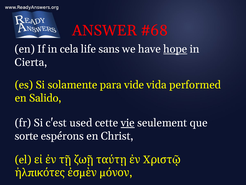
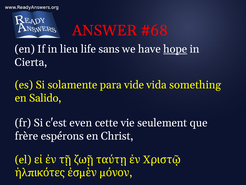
cela: cela -> lieu
performed: performed -> something
used: used -> even
vie underline: present -> none
sorte: sorte -> frère
